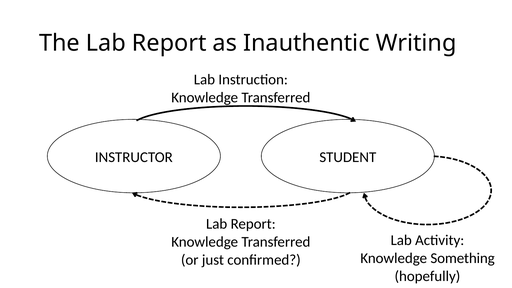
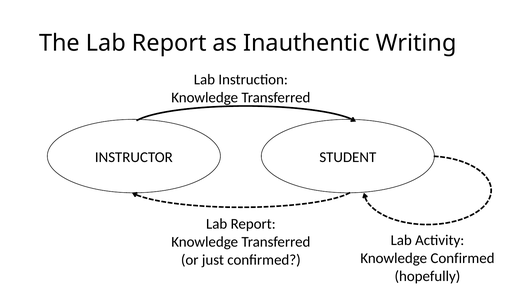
Knowledge Something: Something -> Confirmed
